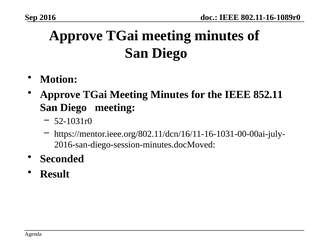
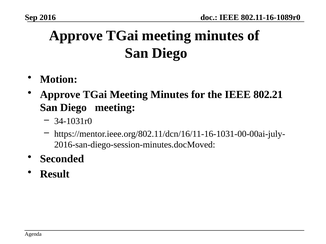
852.11: 852.11 -> 802.21
52-1031r0: 52-1031r0 -> 34-1031r0
